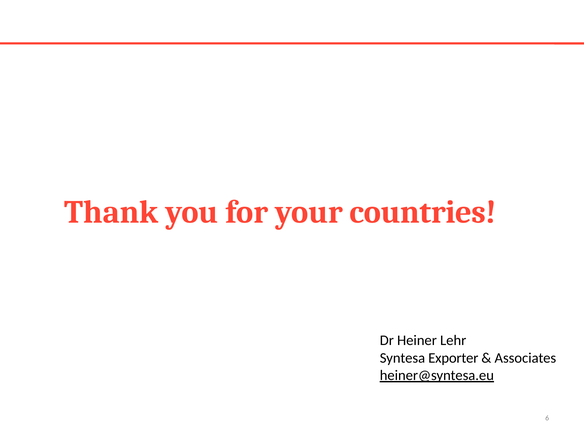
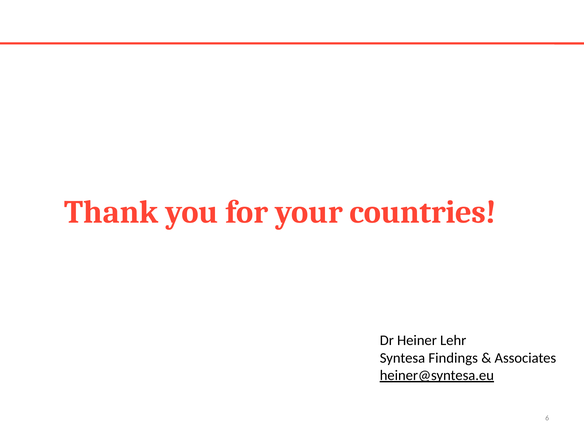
Exporter: Exporter -> Findings
